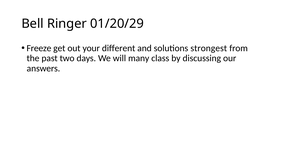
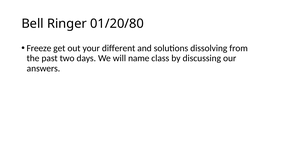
01/20/29: 01/20/29 -> 01/20/80
strongest: strongest -> dissolving
many: many -> name
